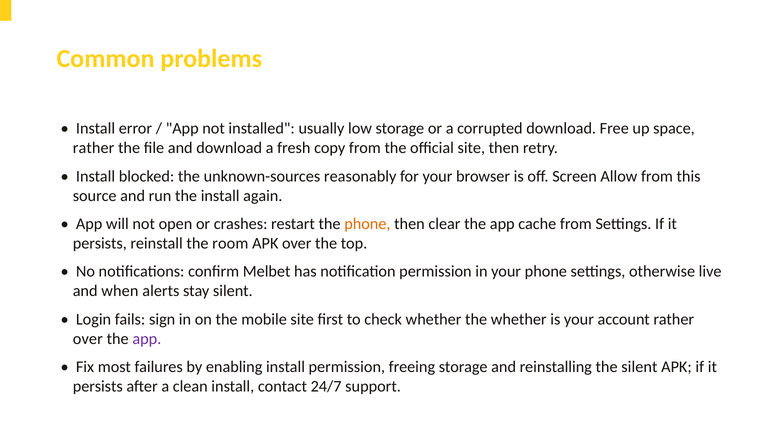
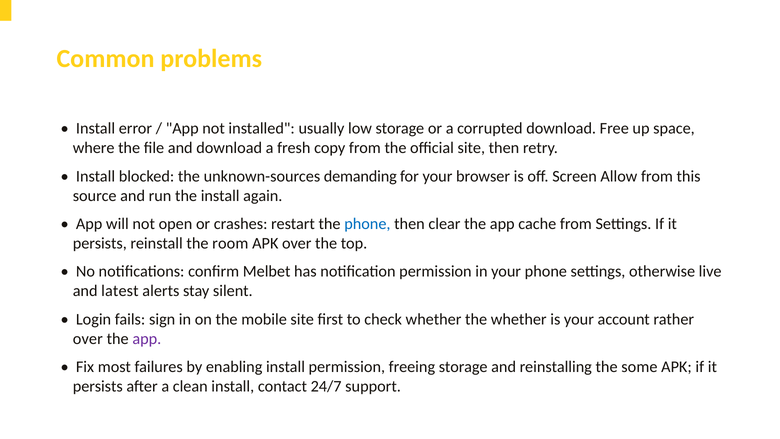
rather at (94, 148): rather -> where
reasonably: reasonably -> demanding
phone at (367, 224) colour: orange -> blue
when: when -> latest
the silent: silent -> some
